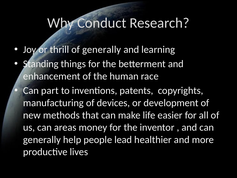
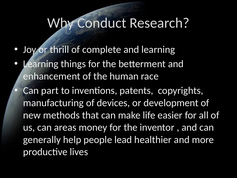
of generally: generally -> complete
Standing at (41, 64): Standing -> Learning
